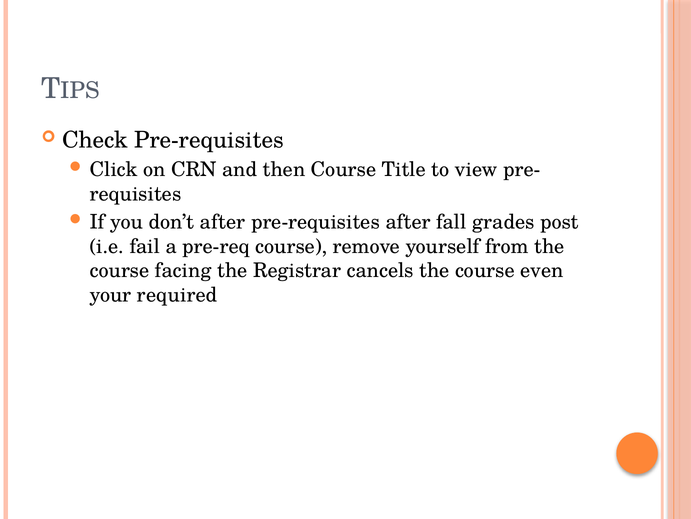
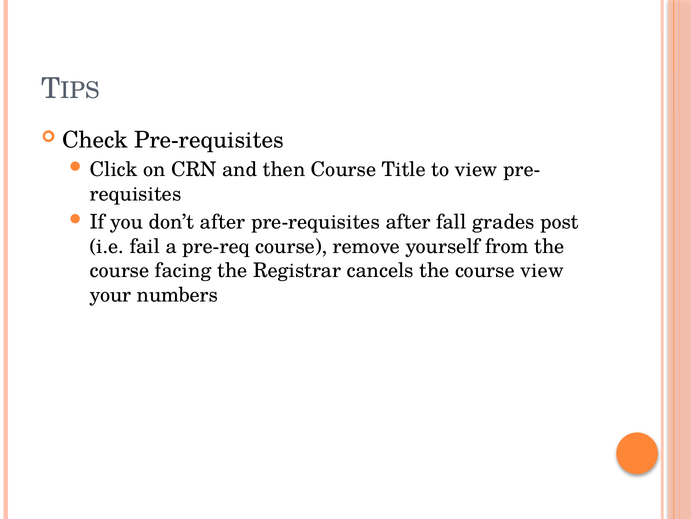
course even: even -> view
required: required -> numbers
